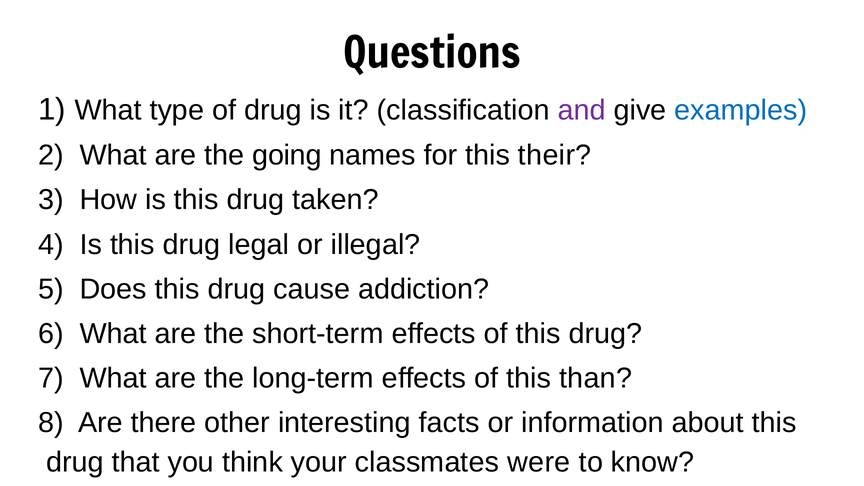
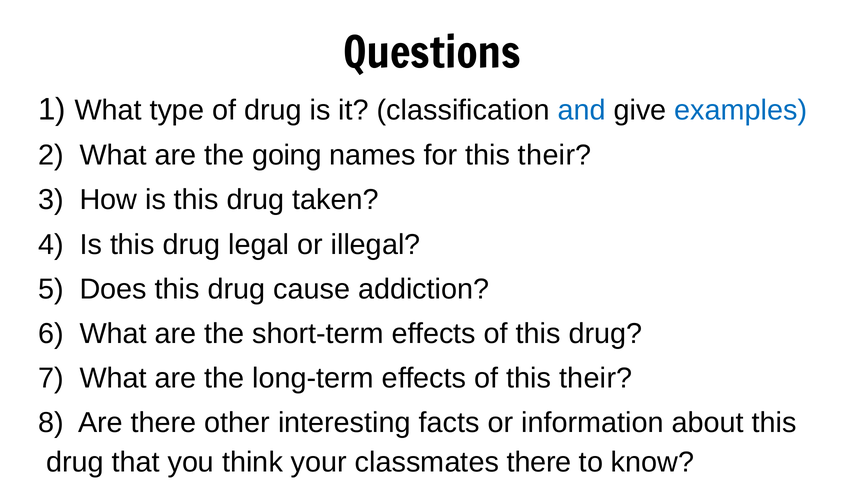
and colour: purple -> blue
of this than: than -> their
classmates were: were -> there
